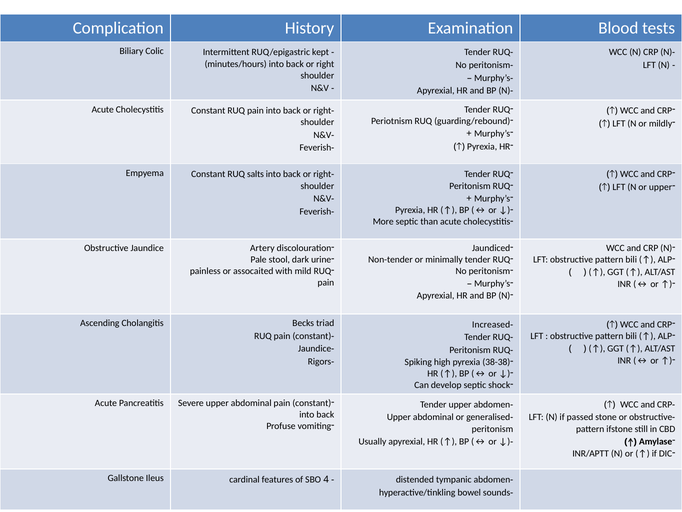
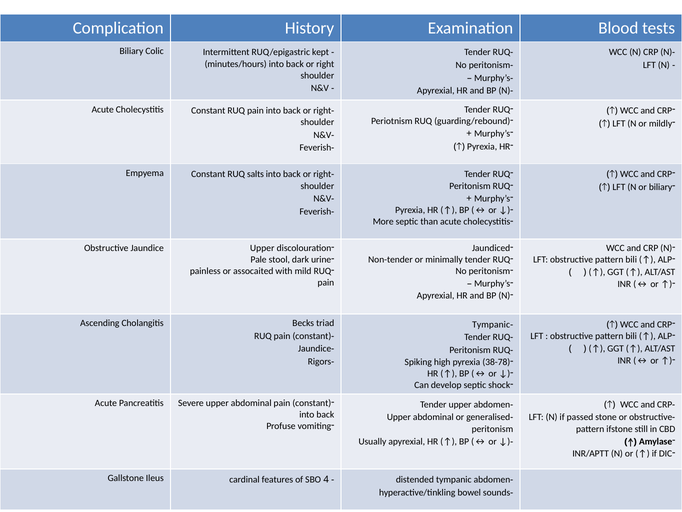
or upper: upper -> biliary
Artery at (262, 248): Artery -> Upper
Increased at (491, 324): Increased -> Tympanic
38-38: 38-38 -> 38-78
